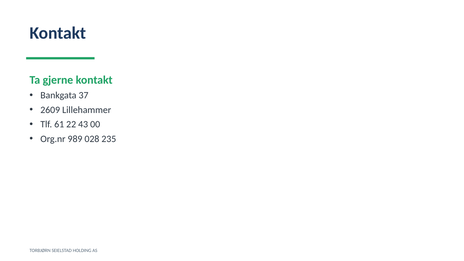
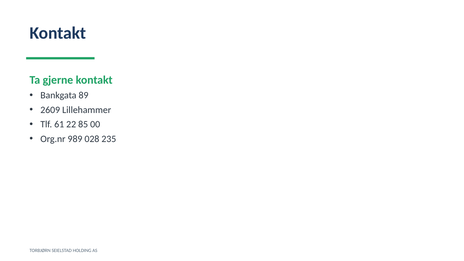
37: 37 -> 89
43: 43 -> 85
